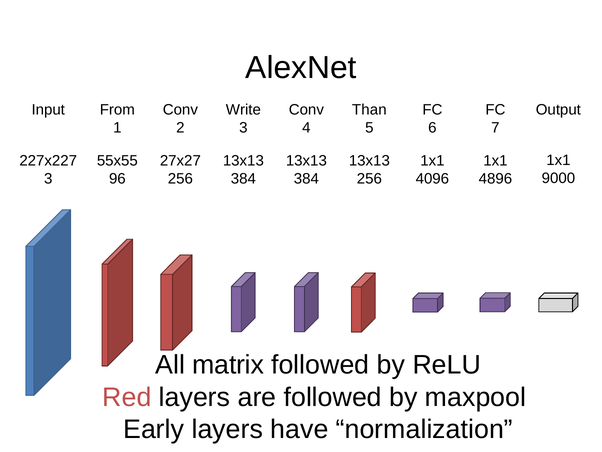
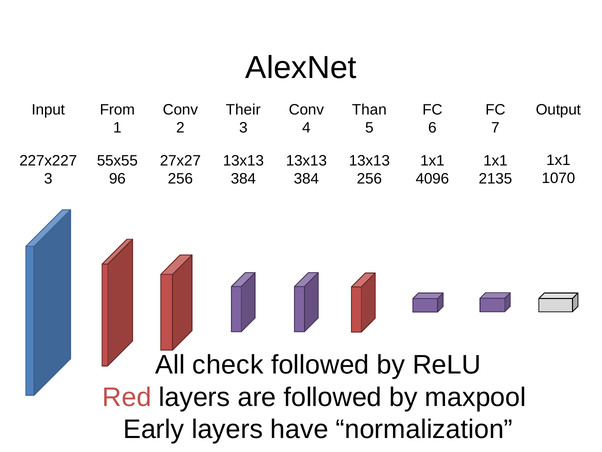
Write: Write -> Their
9000: 9000 -> 1070
4896: 4896 -> 2135
matrix: matrix -> check
